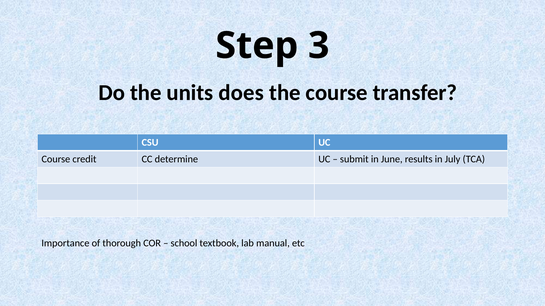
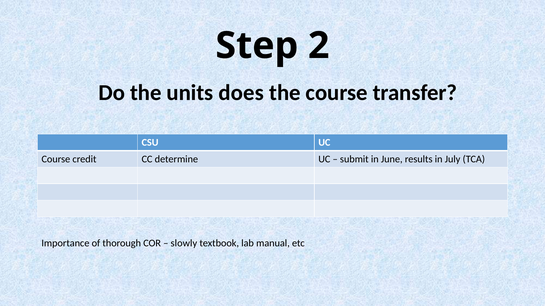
3: 3 -> 2
school: school -> slowly
